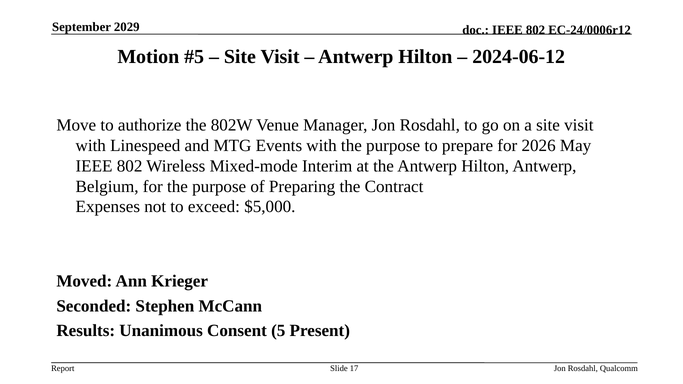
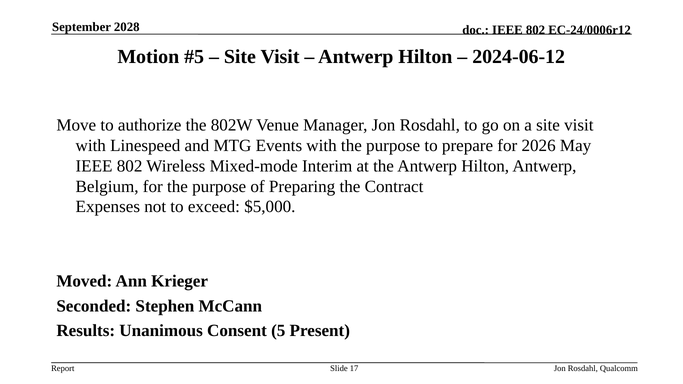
2029: 2029 -> 2028
